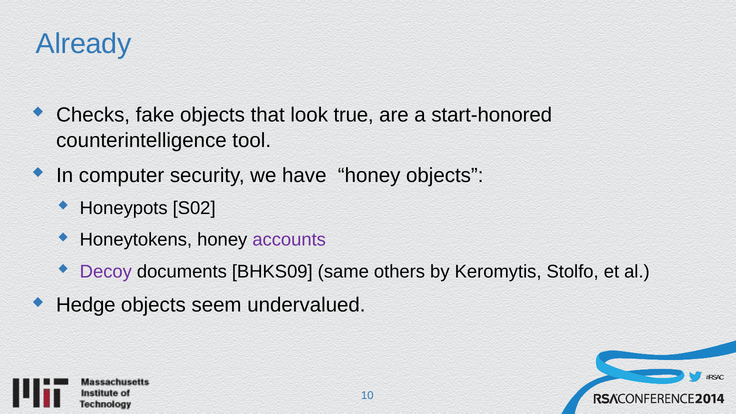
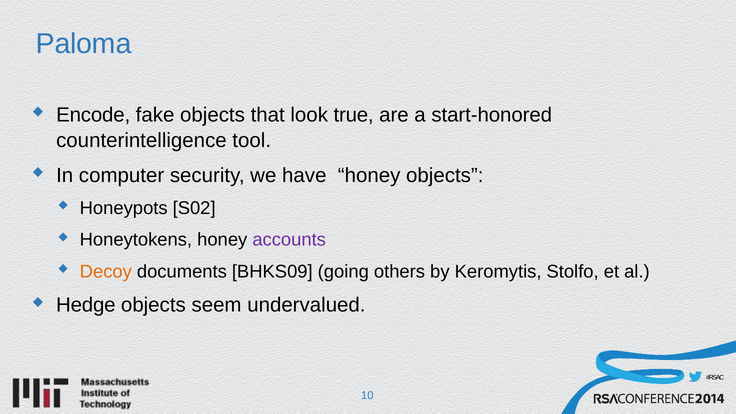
Already: Already -> Paloma
Checks: Checks -> Encode
Decoy colour: purple -> orange
same: same -> going
